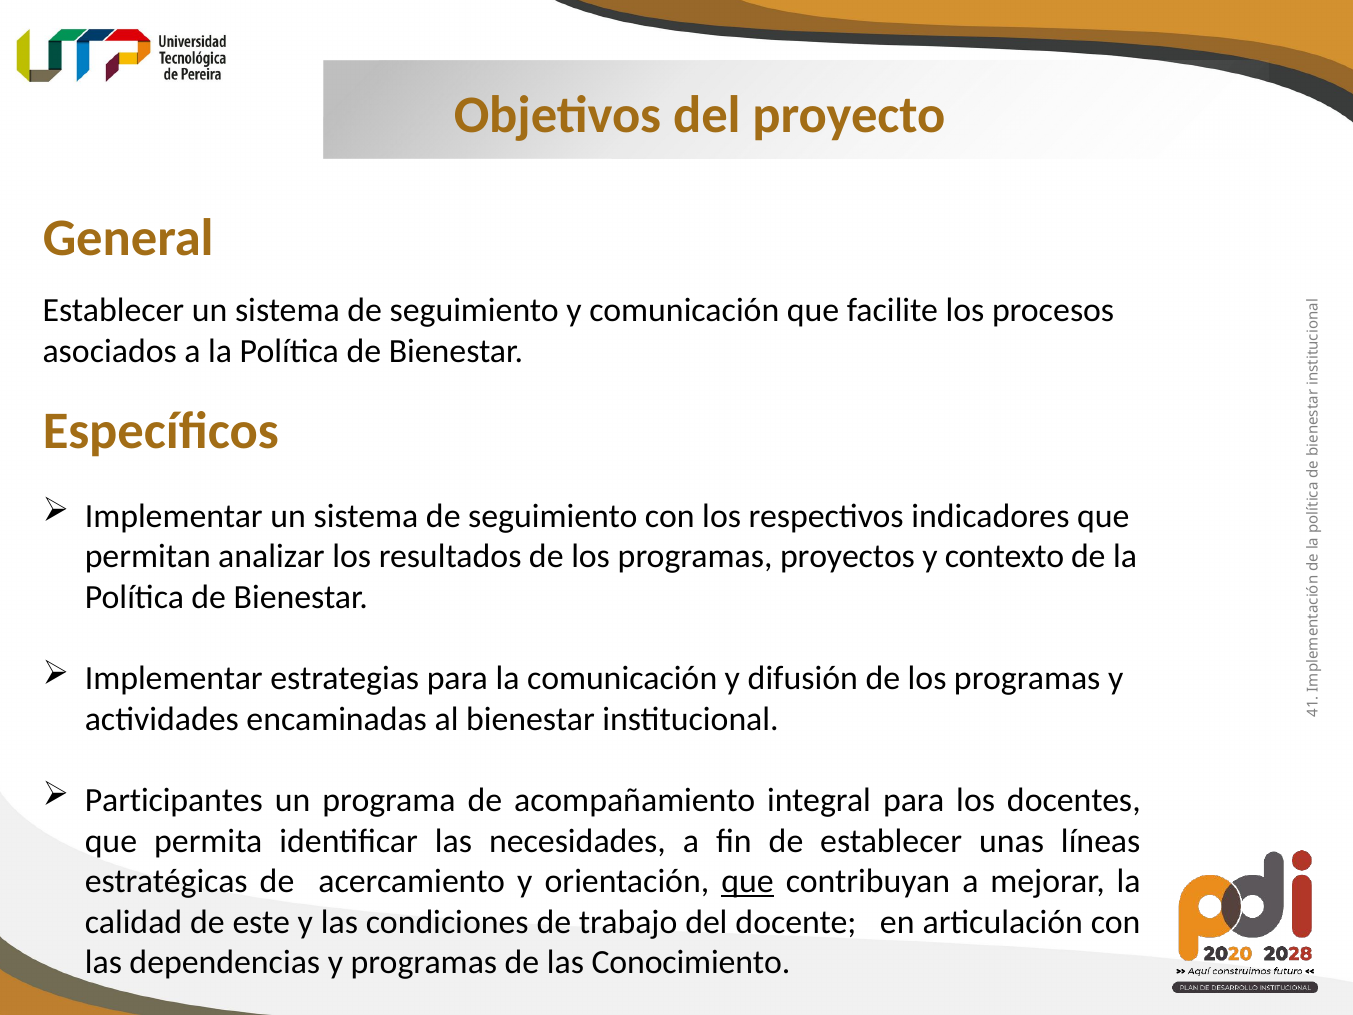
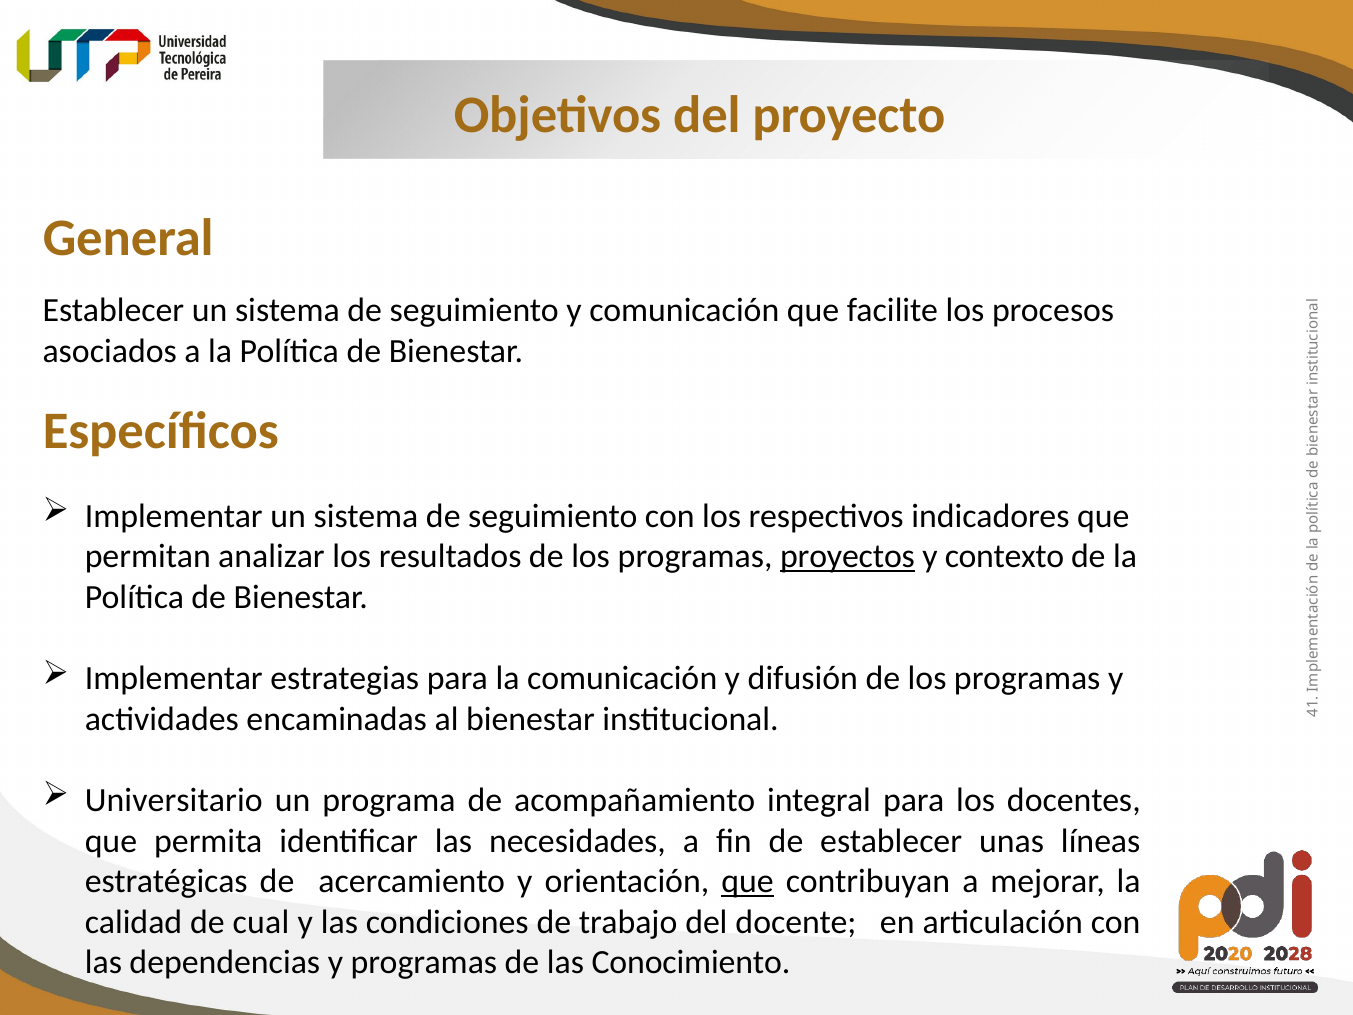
proyectos underline: none -> present
Participantes: Participantes -> Universitario
este: este -> cual
